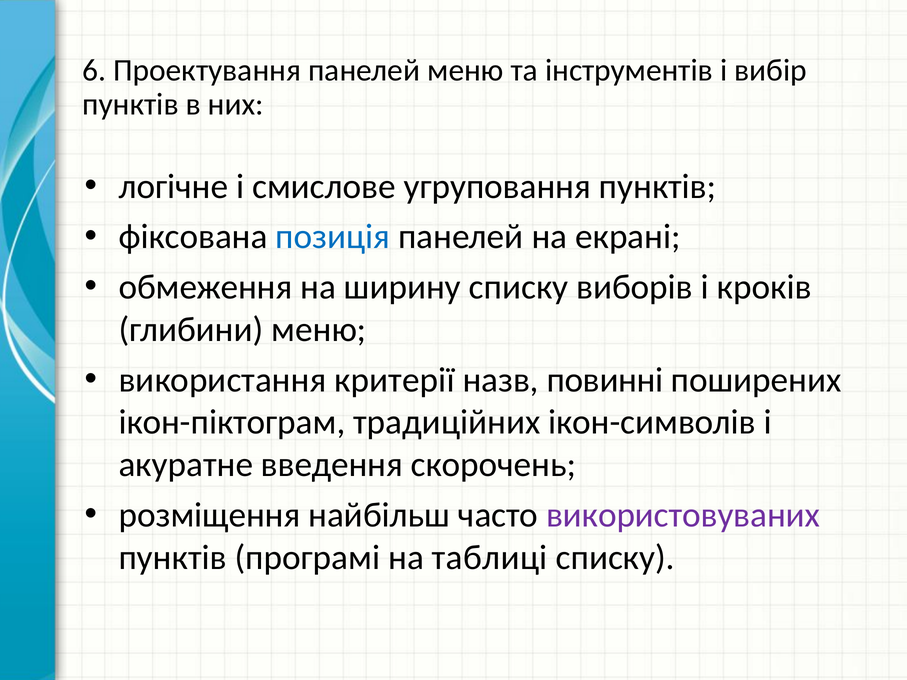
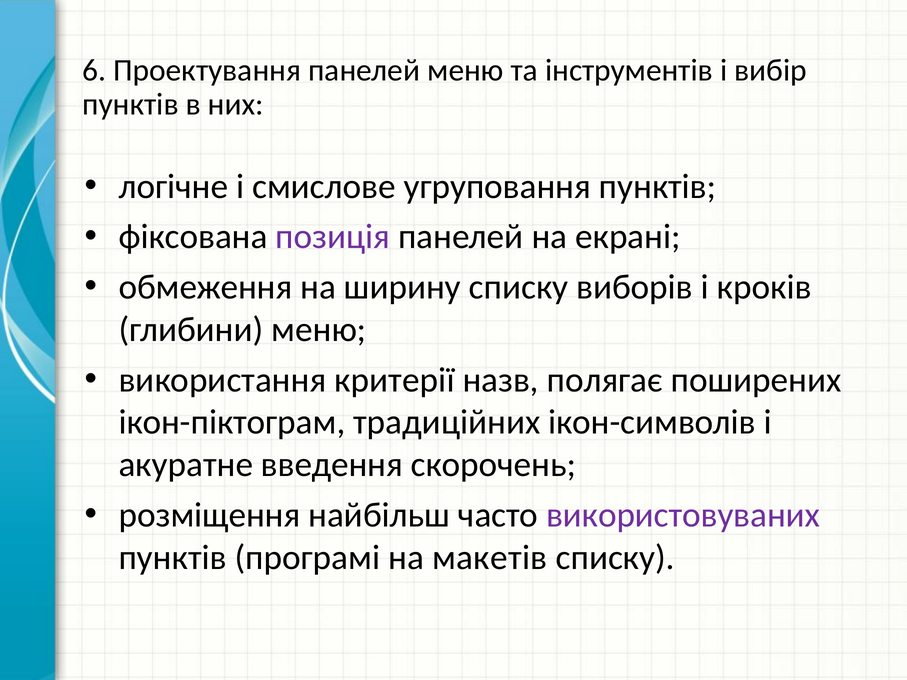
позиція colour: blue -> purple
повинні: повинні -> полягає
таблиці: таблиці -> макетів
